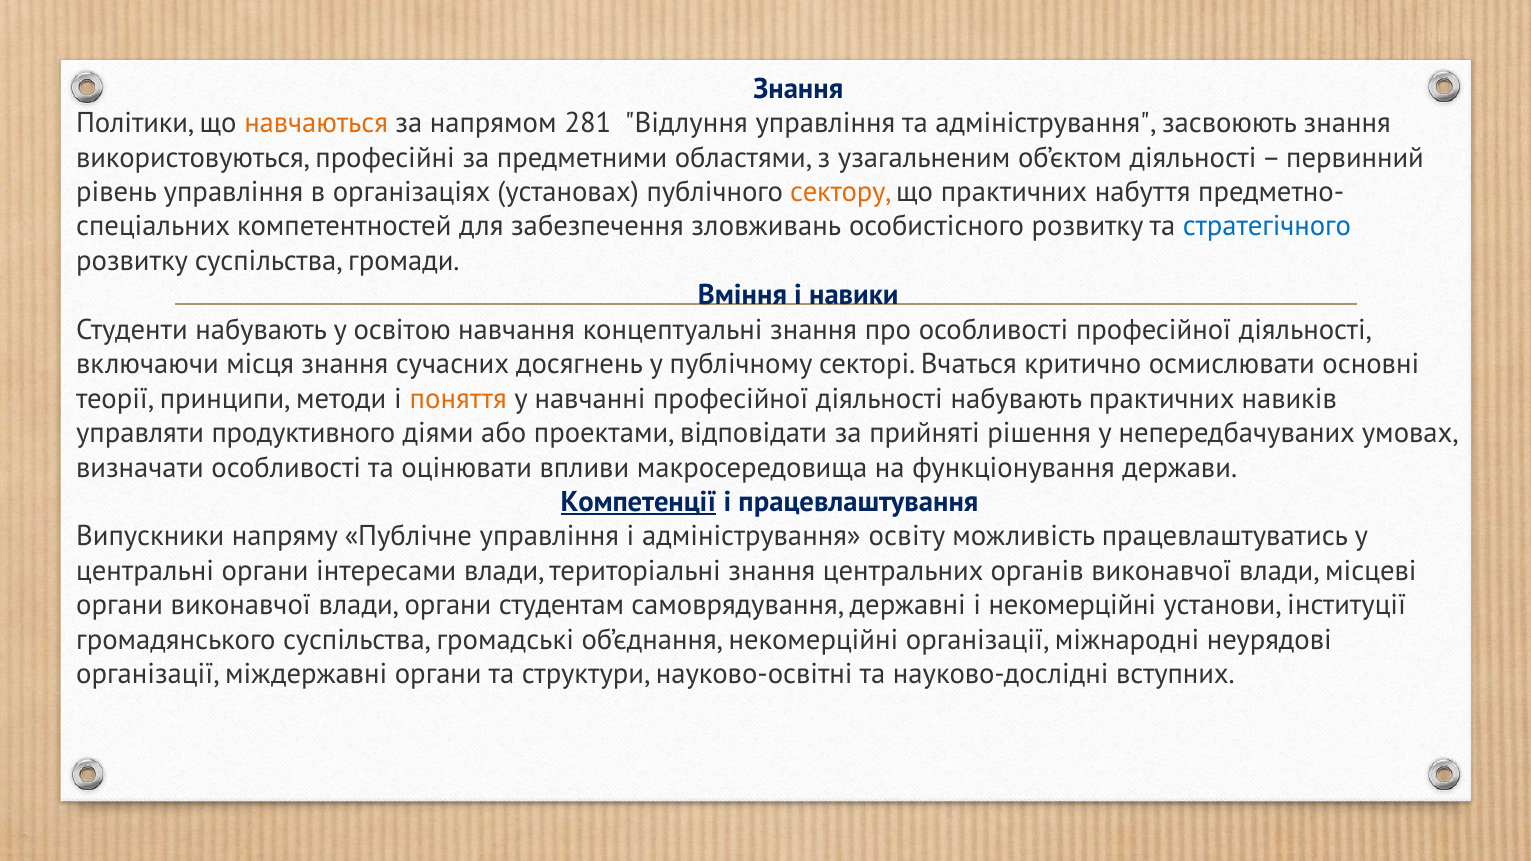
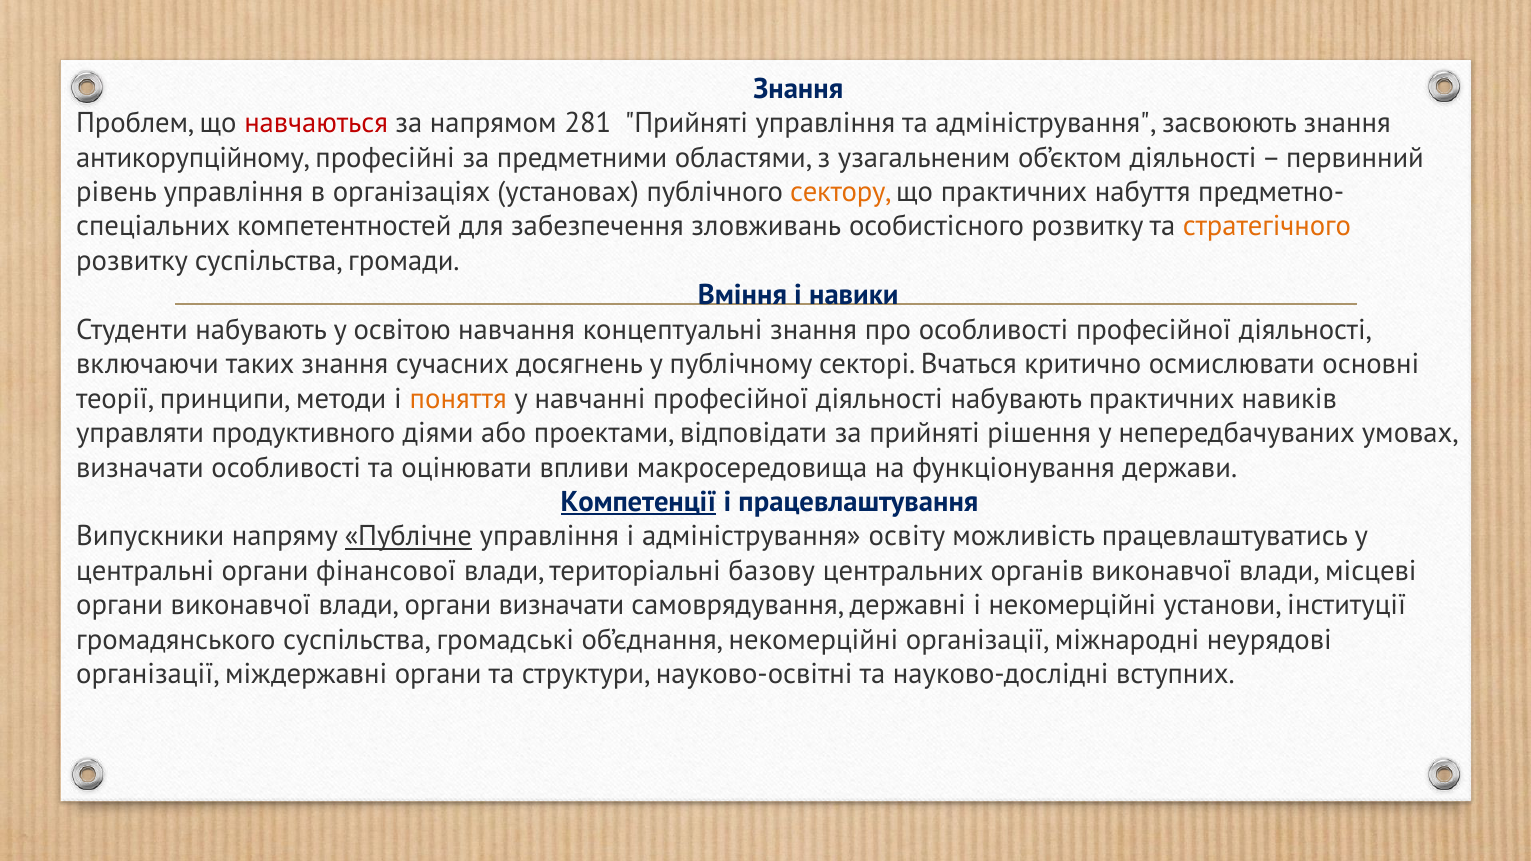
Політики: Політики -> Проблем
навчаються colour: orange -> red
281 Відлуння: Відлуння -> Прийняті
використовуються: використовуються -> антикорупційному
стратегічного colour: blue -> orange
місця: місця -> таких
Публічне underline: none -> present
інтересами: інтересами -> фінансової
територіальні знання: знання -> базову
органи студентам: студентам -> визначати
